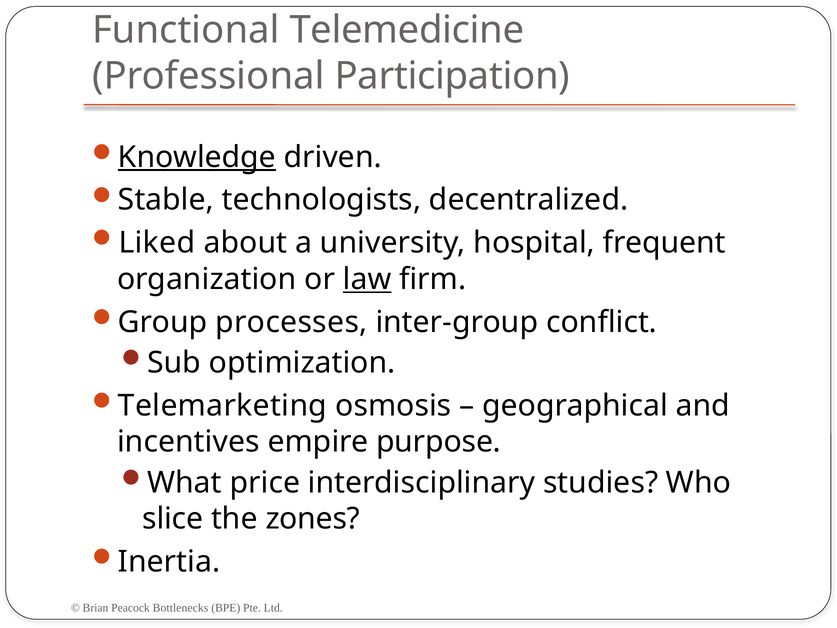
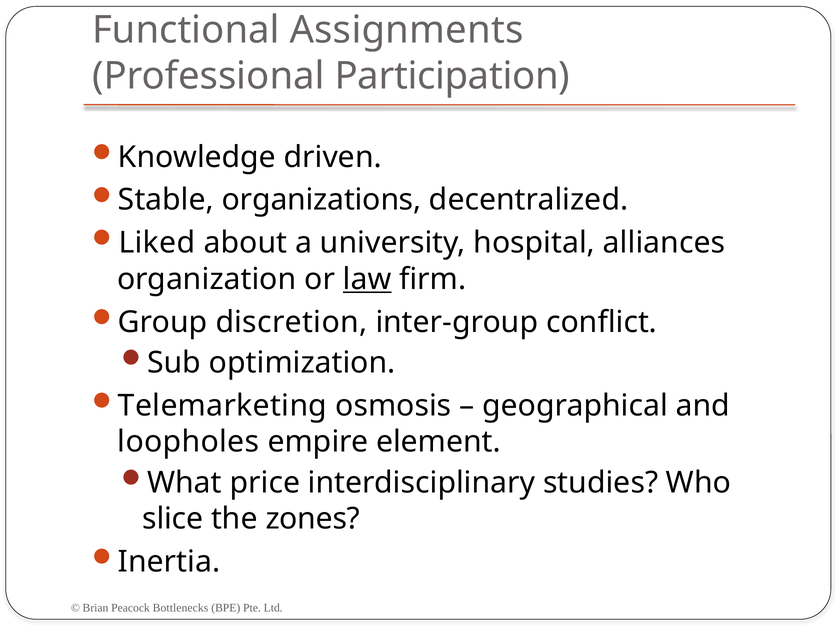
Telemedicine: Telemedicine -> Assignments
Knowledge underline: present -> none
technologists: technologists -> organizations
frequent: frequent -> alliances
processes: processes -> discretion
incentives: incentives -> loopholes
purpose: purpose -> element
